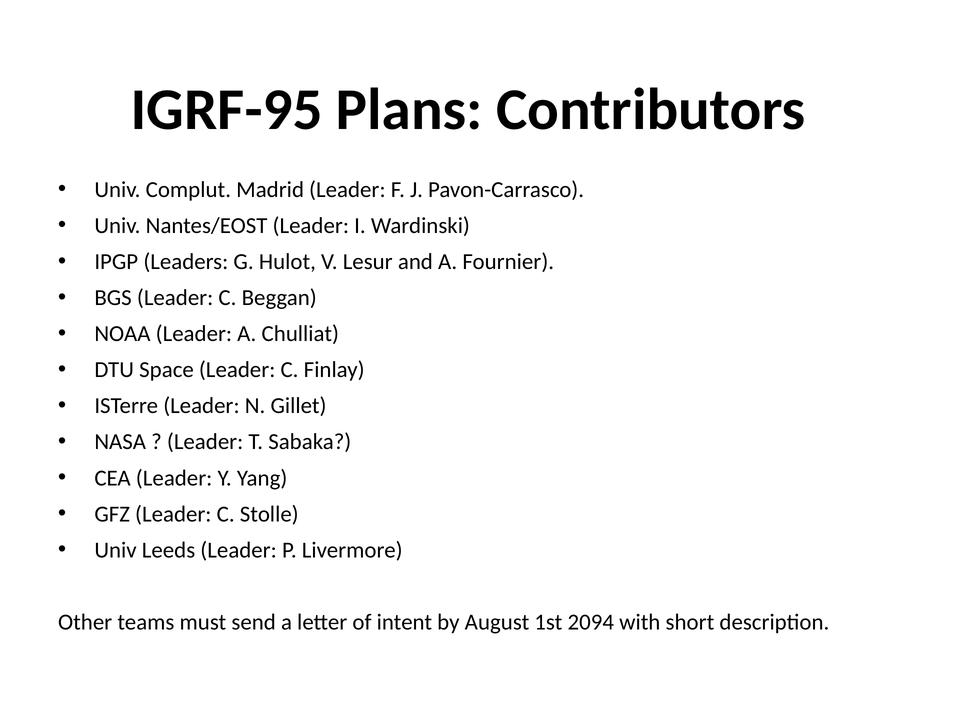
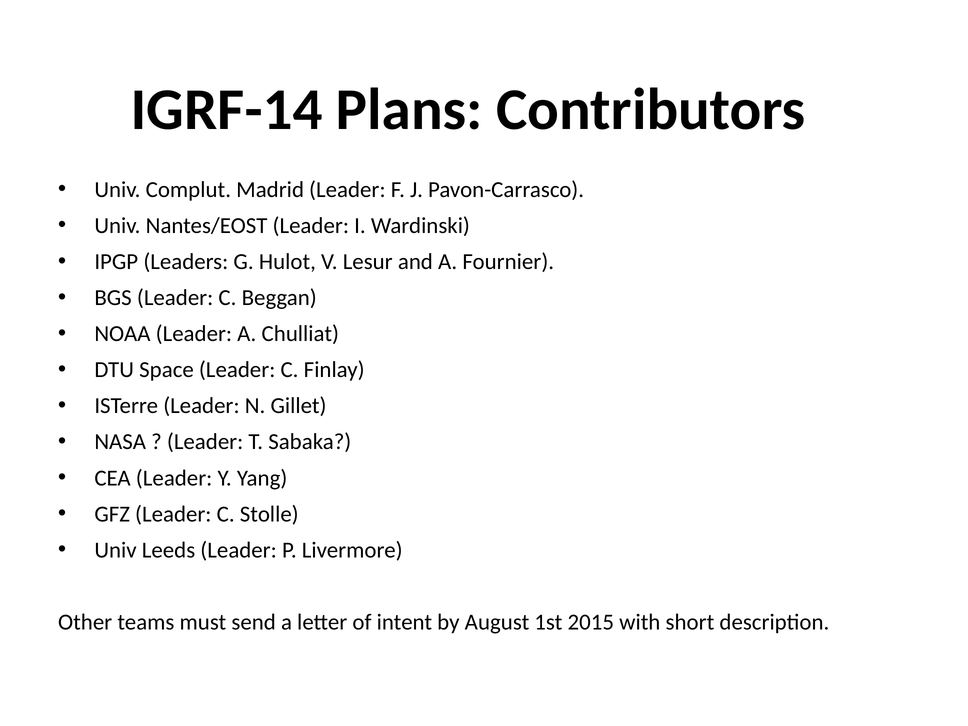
IGRF-95: IGRF-95 -> IGRF-14
2094: 2094 -> 2015
